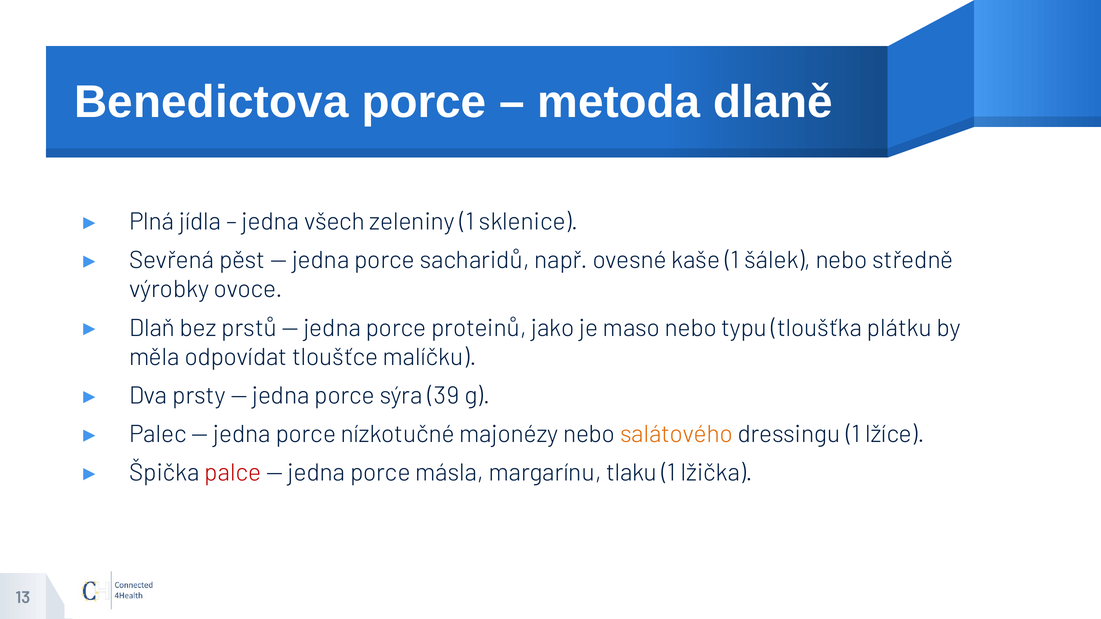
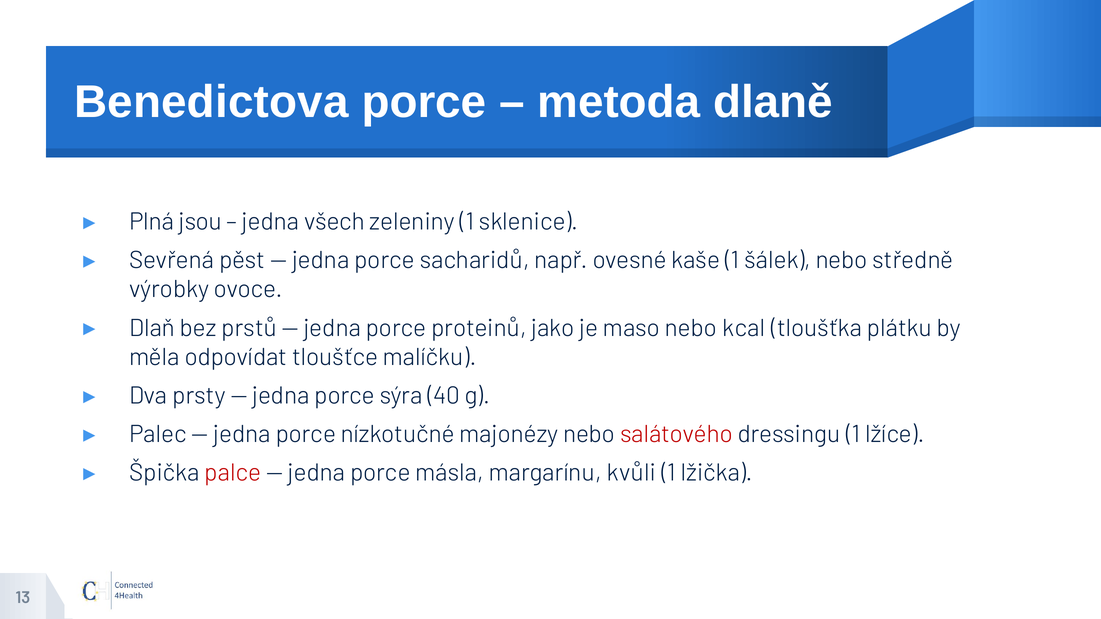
jídla: jídla -> jsou
typu: typu -> kcal
39: 39 -> 40
salátového colour: orange -> red
tlaku: tlaku -> kvůli
